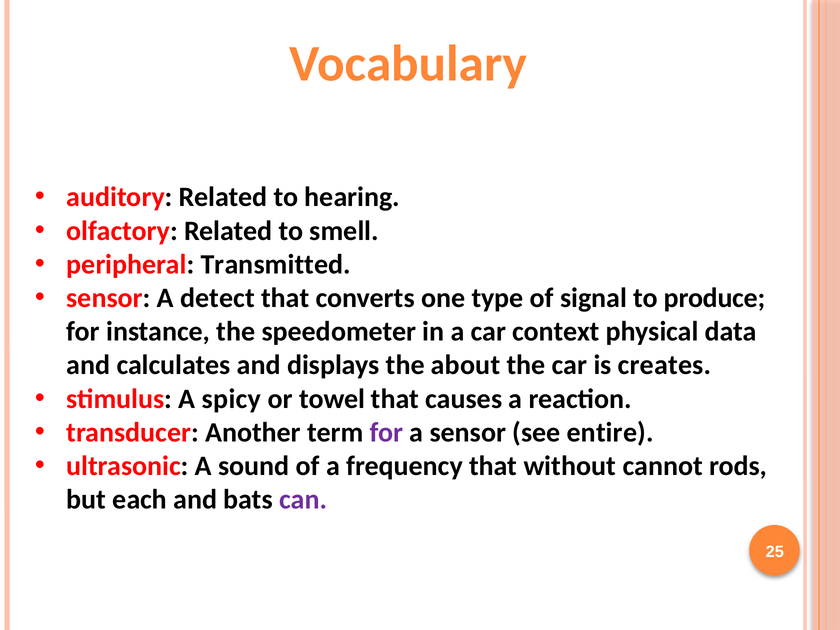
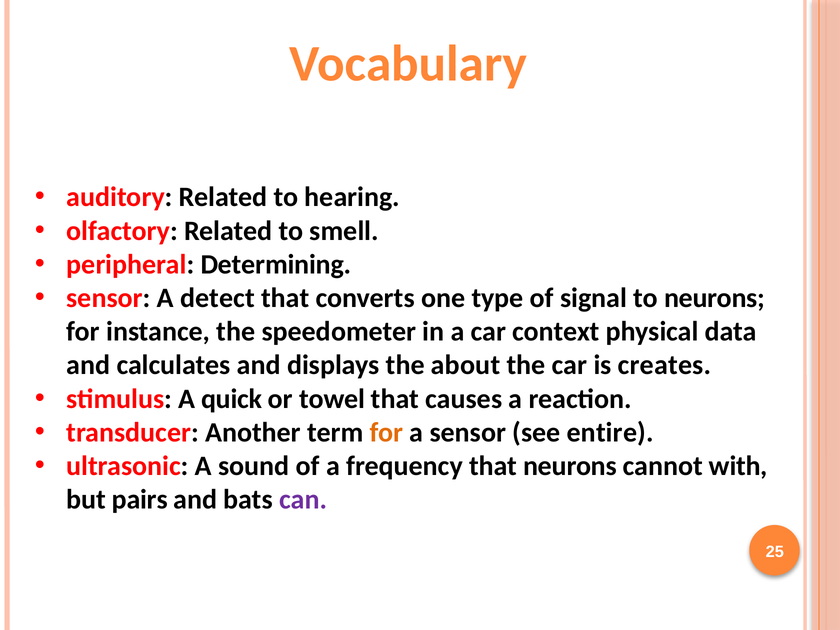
Transmitted: Transmitted -> Determining
to produce: produce -> neurons
spicy: spicy -> quick
for at (387, 432) colour: purple -> orange
that without: without -> neurons
rods: rods -> with
each: each -> pairs
